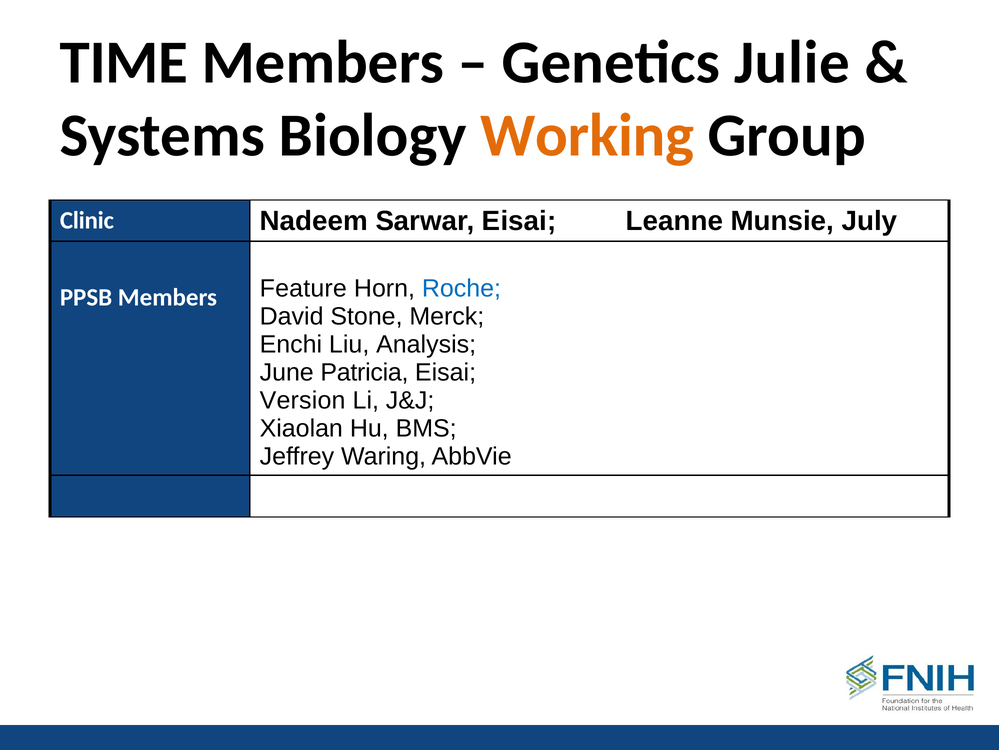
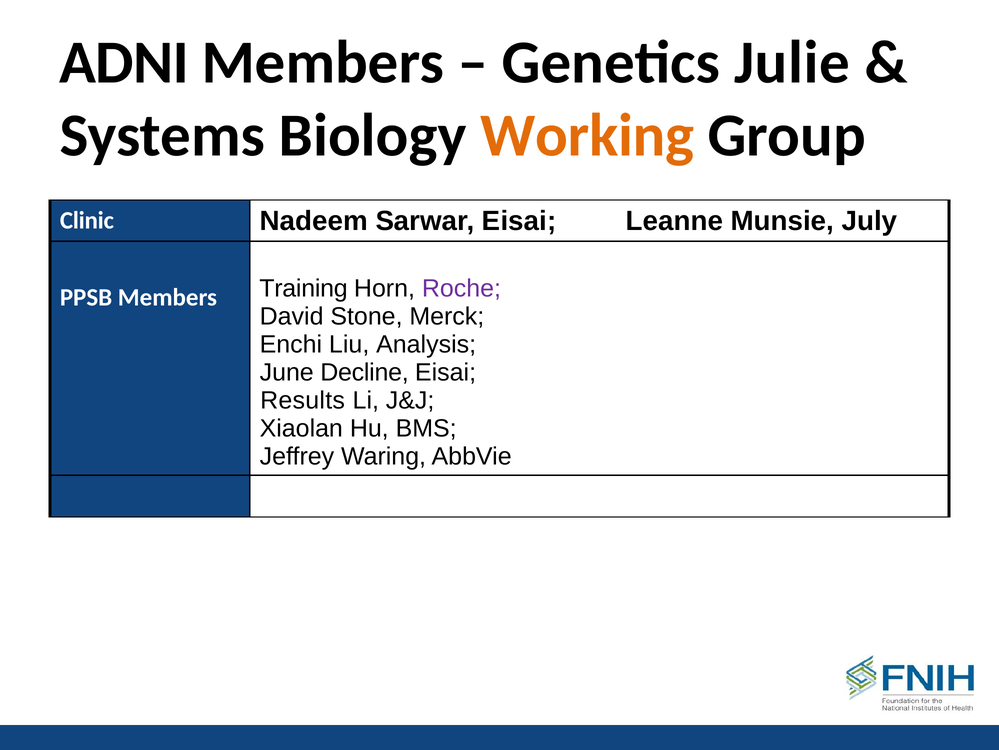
TIME: TIME -> ADNI
Feature: Feature -> Training
Roche colour: blue -> purple
Patricia: Patricia -> Decline
Version: Version -> Results
